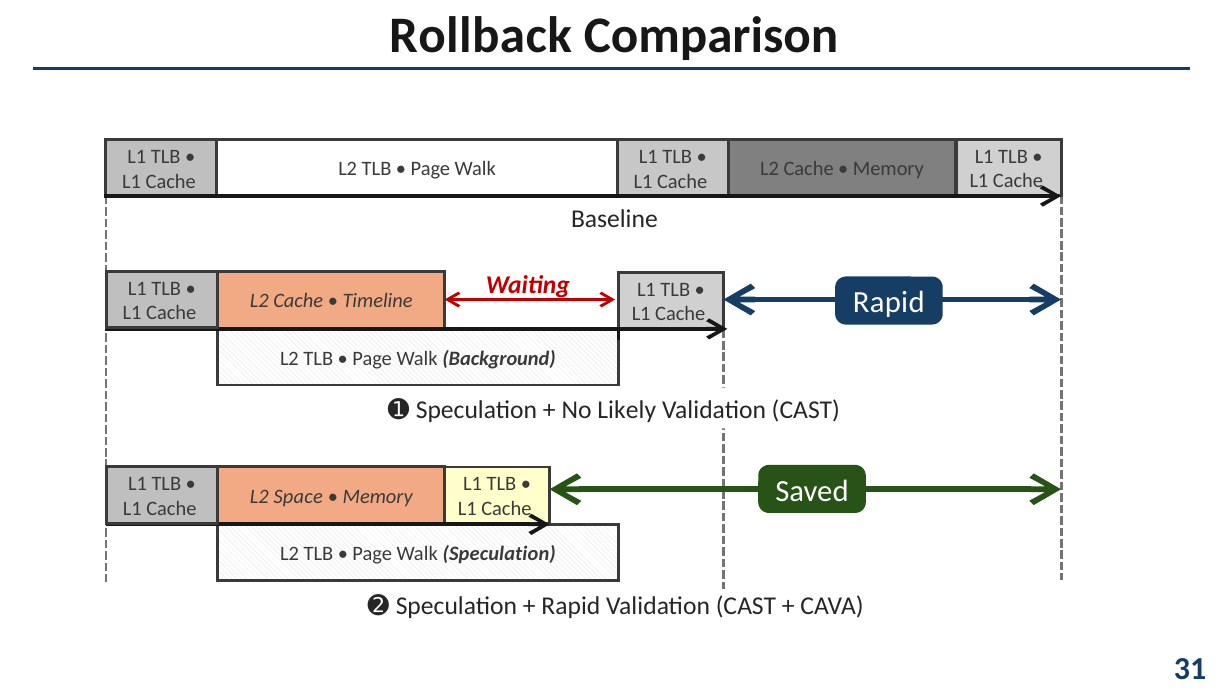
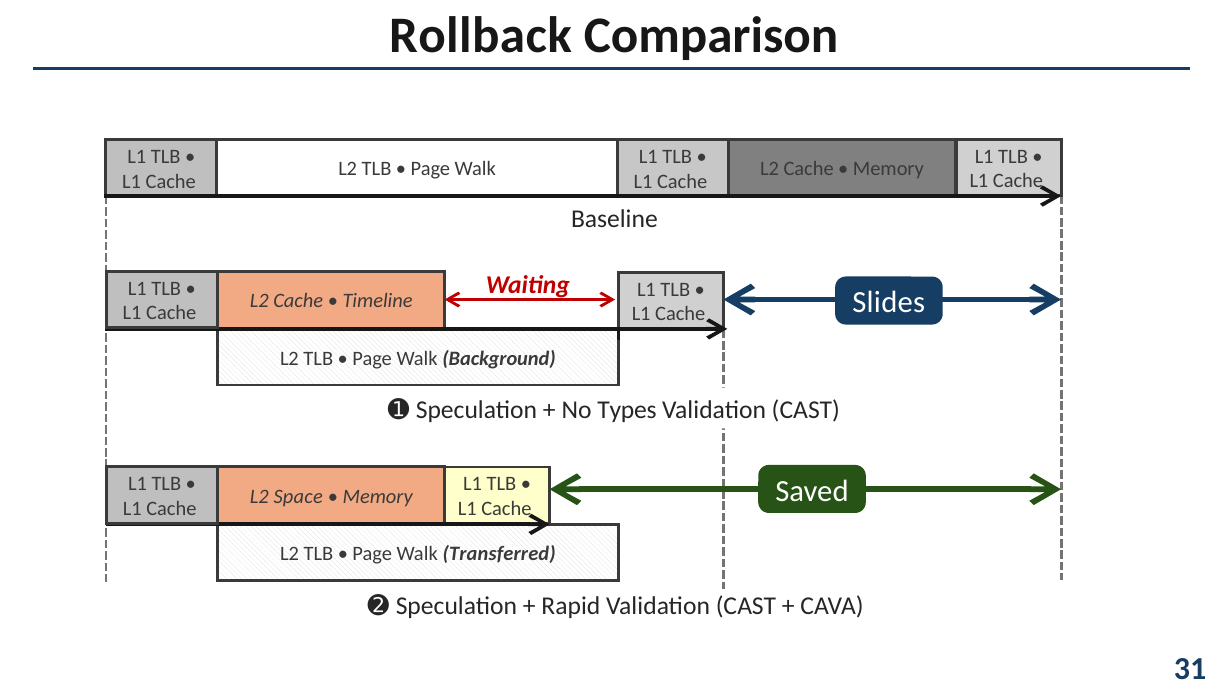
Rapid at (889, 303): Rapid -> Slides
Likely: Likely -> Types
Walk Speculation: Speculation -> Transferred
